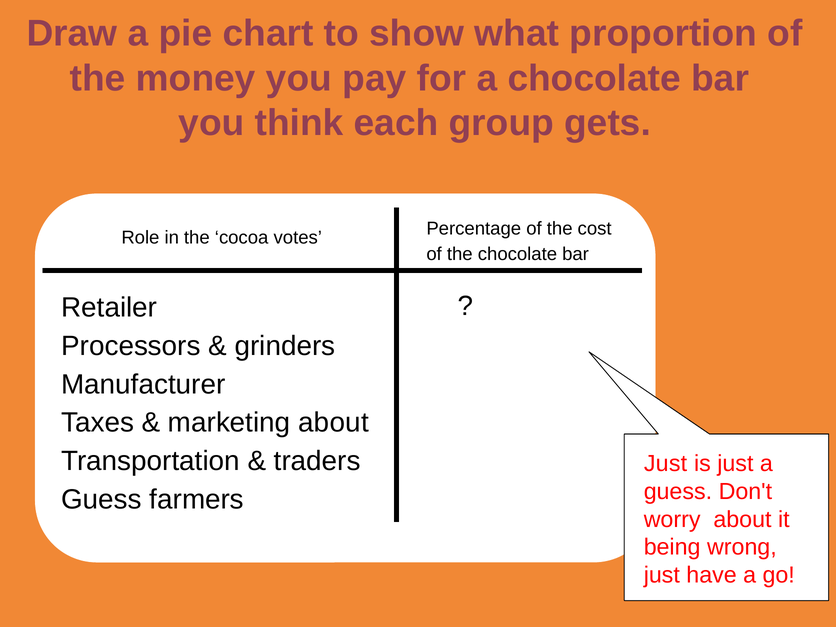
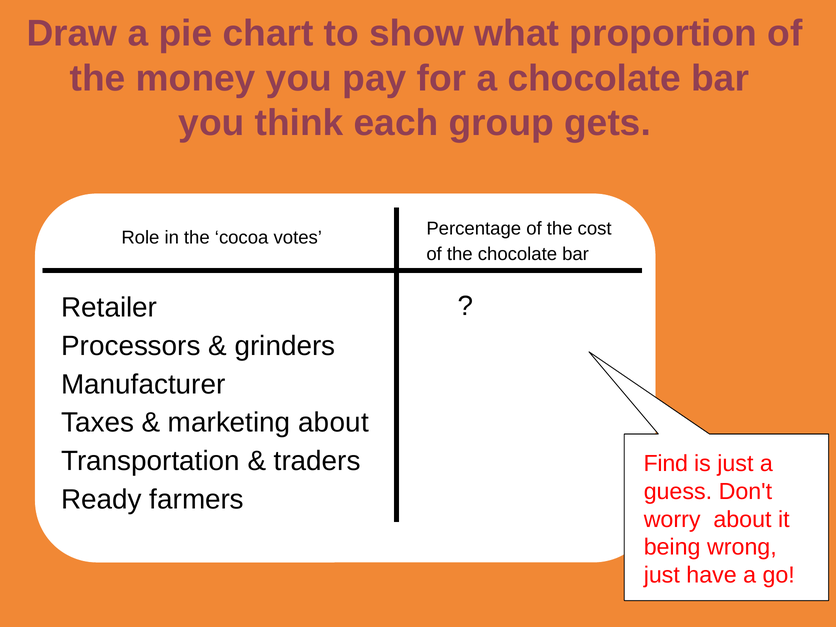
Just at (666, 464): Just -> Find
Guess at (102, 500): Guess -> Ready
